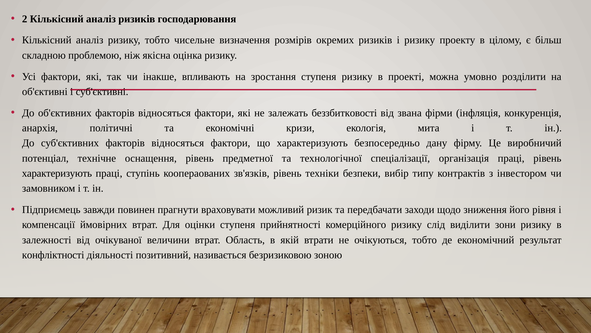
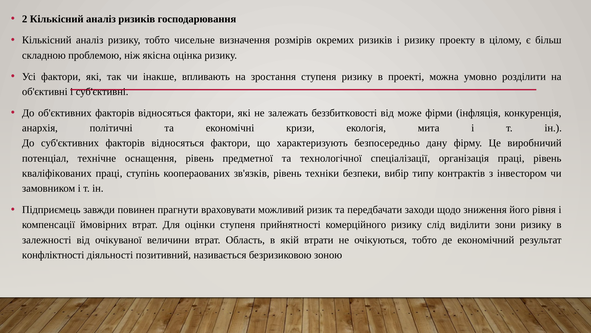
звана: звана -> може
характеризують at (57, 173): характеризують -> кваліфікованих
